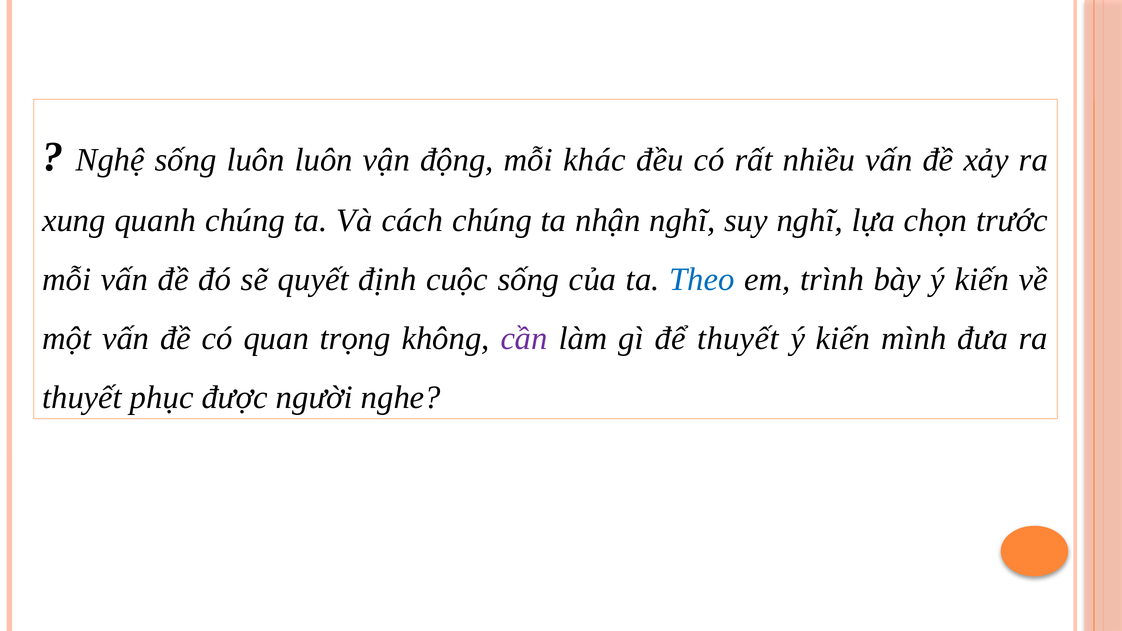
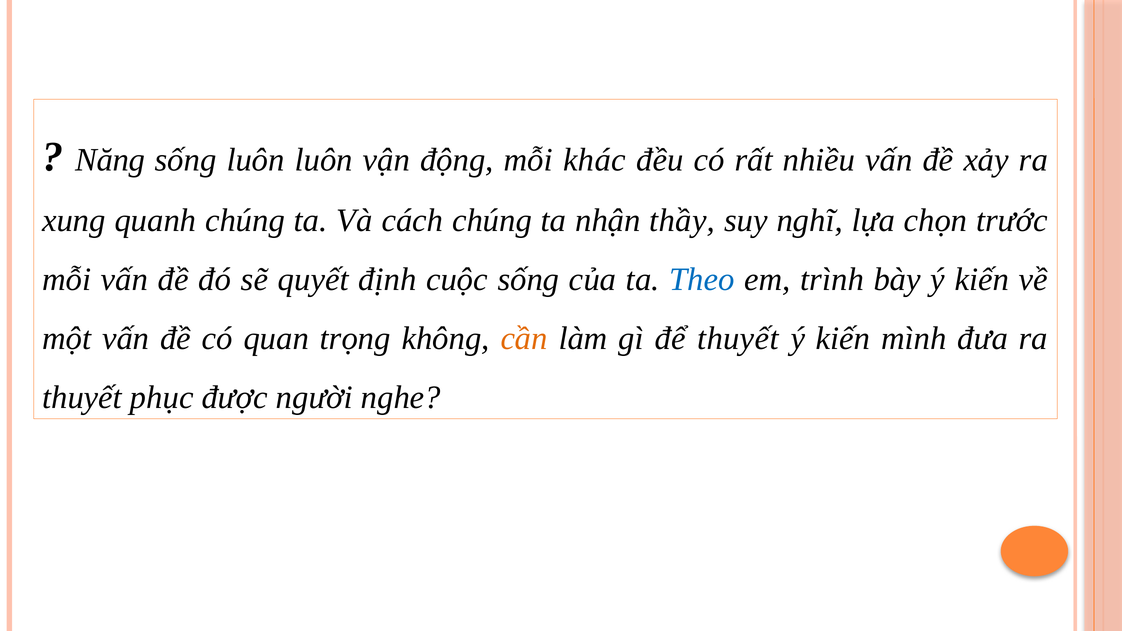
Nghệ: Nghệ -> Năng
nhận nghĩ: nghĩ -> thầy
cần colour: purple -> orange
